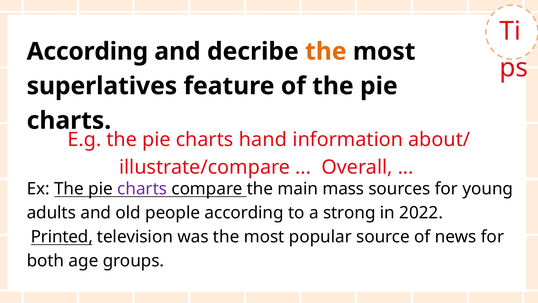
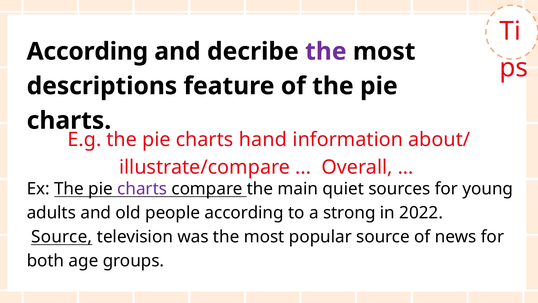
the at (326, 51) colour: orange -> purple
superlatives: superlatives -> descriptions
mass: mass -> quiet
Printed at (62, 237): Printed -> Source
